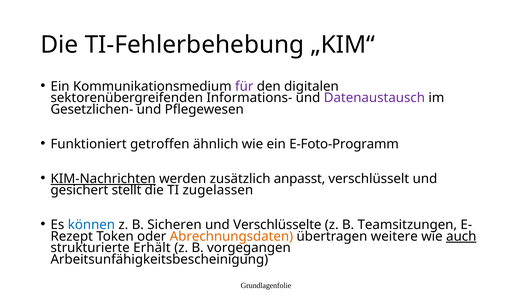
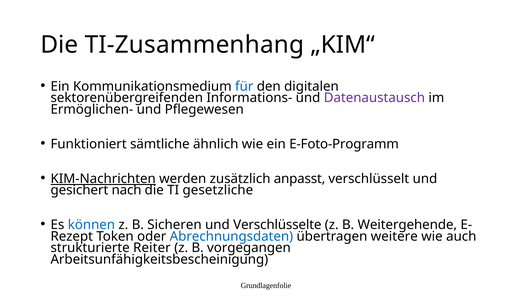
TI-Fehlerbehebung: TI-Fehlerbehebung -> TI-Zusammenhang
für colour: purple -> blue
Gesetzlichen-: Gesetzlichen- -> Ermöglichen-
getroffen: getroffen -> sämtliche
stellt: stellt -> nach
zugelassen: zugelassen -> gesetzliche
Teamsitzungen: Teamsitzungen -> Weitergehende
Abrechnungsdaten colour: orange -> blue
auch underline: present -> none
Erhält: Erhält -> Reiter
